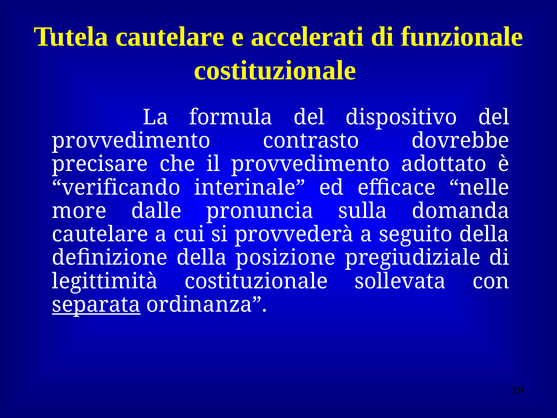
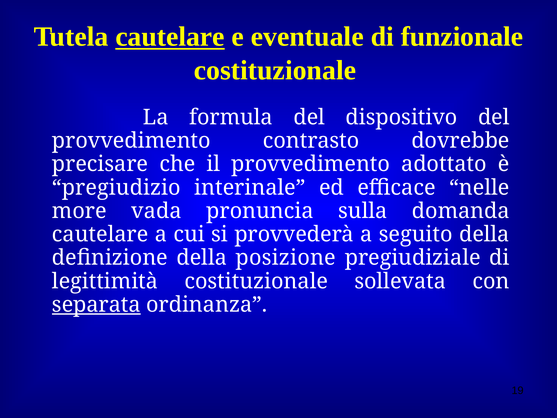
cautelare at (170, 37) underline: none -> present
accelerati: accelerati -> eventuale
verificando: verificando -> pregiudizio
dalle: dalle -> vada
